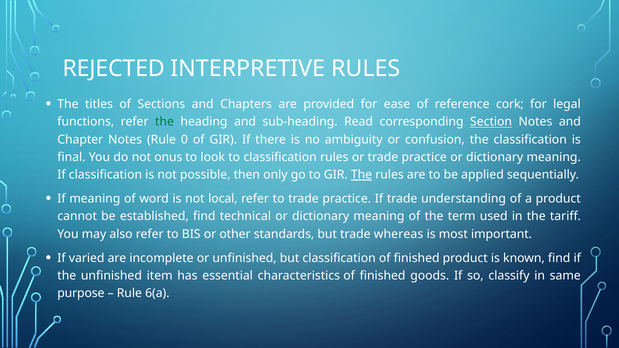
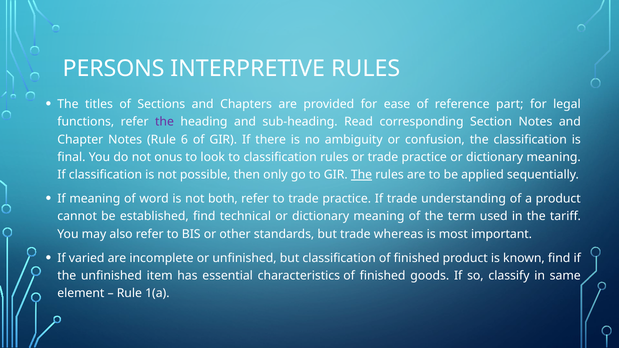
REJECTED: REJECTED -> PERSONS
cork: cork -> part
the at (165, 122) colour: green -> purple
Section underline: present -> none
0: 0 -> 6
local: local -> both
purpose: purpose -> element
6(a: 6(a -> 1(a
